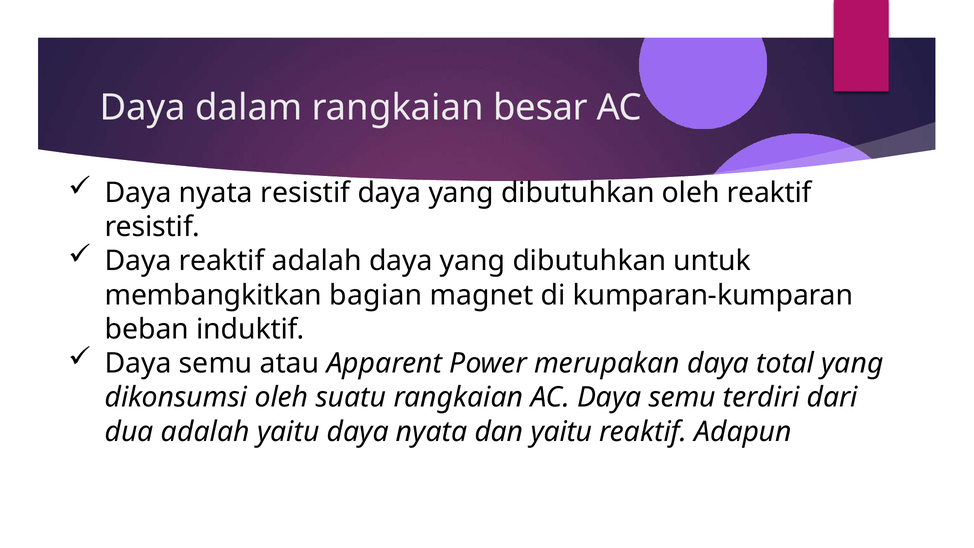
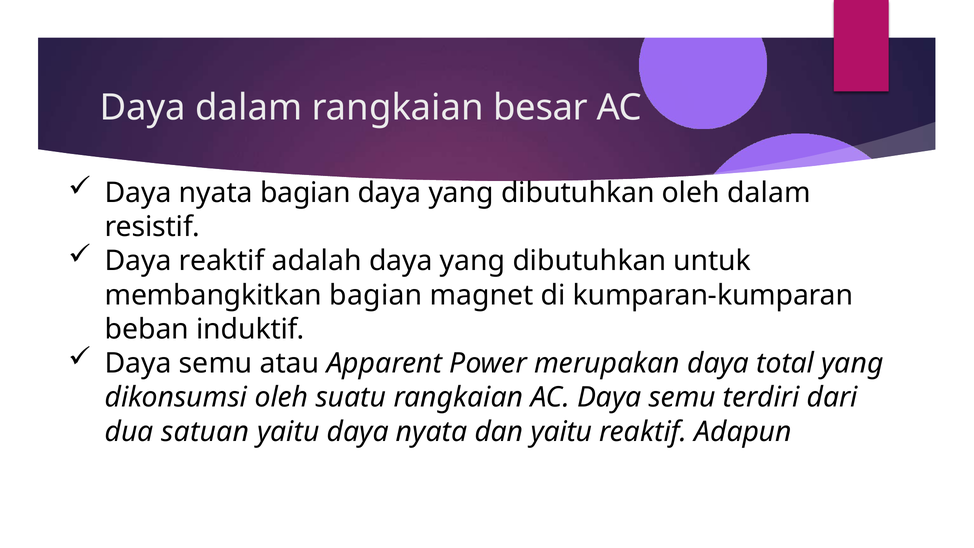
nyata resistif: resistif -> bagian
oleh reaktif: reaktif -> dalam
dua adalah: adalah -> satuan
